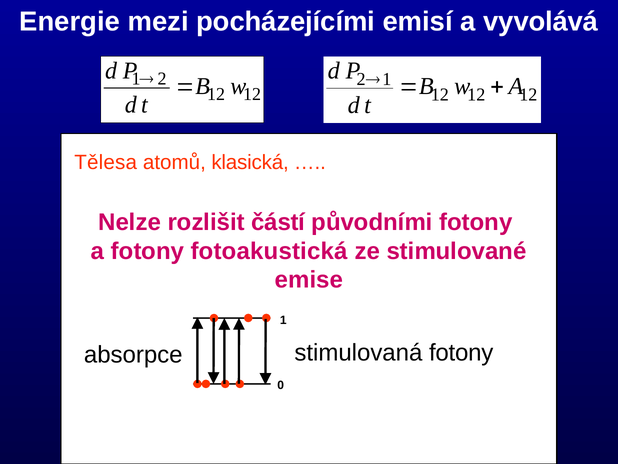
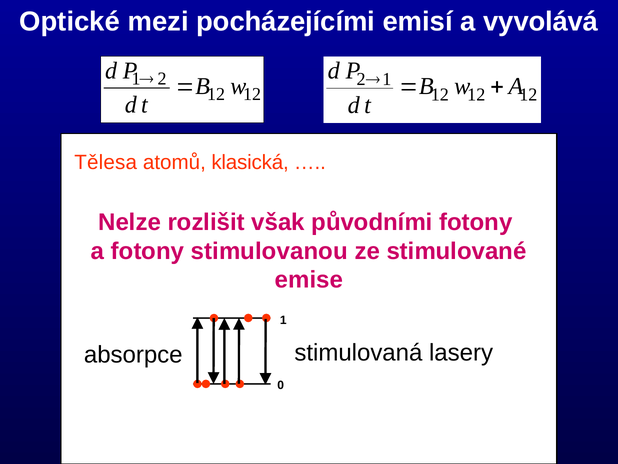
Energie: Energie -> Optické
částí: částí -> však
fotoakustická: fotoakustická -> stimulovanou
stimulovaná fotony: fotony -> lasery
